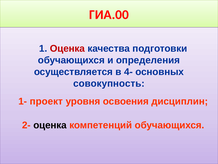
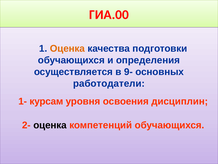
Оценка at (67, 48) colour: red -> orange
4-: 4- -> 9-
совокупность: совокупность -> работодатели
проект: проект -> курсам
